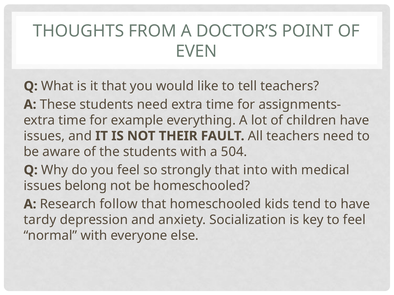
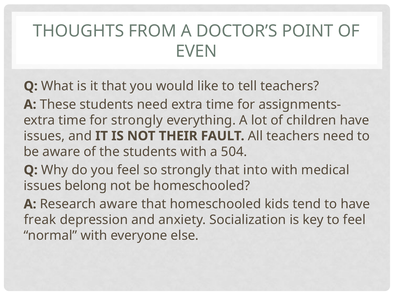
for example: example -> strongly
Research follow: follow -> aware
tardy: tardy -> freak
